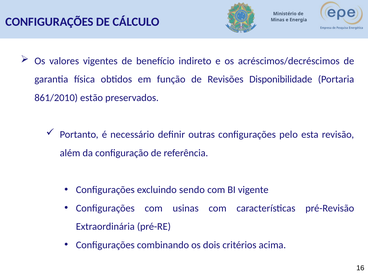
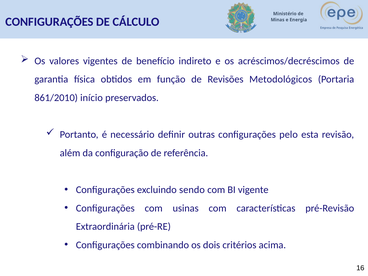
Disponibilidade: Disponibilidade -> Metodológicos
estão: estão -> início
